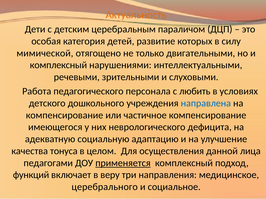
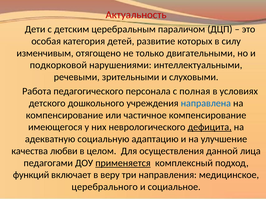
Актуальность colour: orange -> red
мимической: мимической -> изменчивым
комплексный at (58, 65): комплексный -> подкорковой
любить: любить -> полная
дефицита underline: none -> present
тонуса: тонуса -> любви
